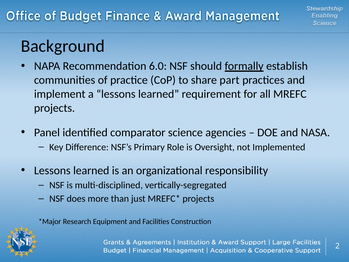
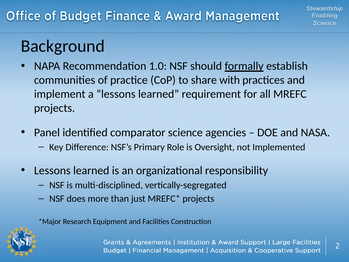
6.0: 6.0 -> 1.0
part: part -> with
